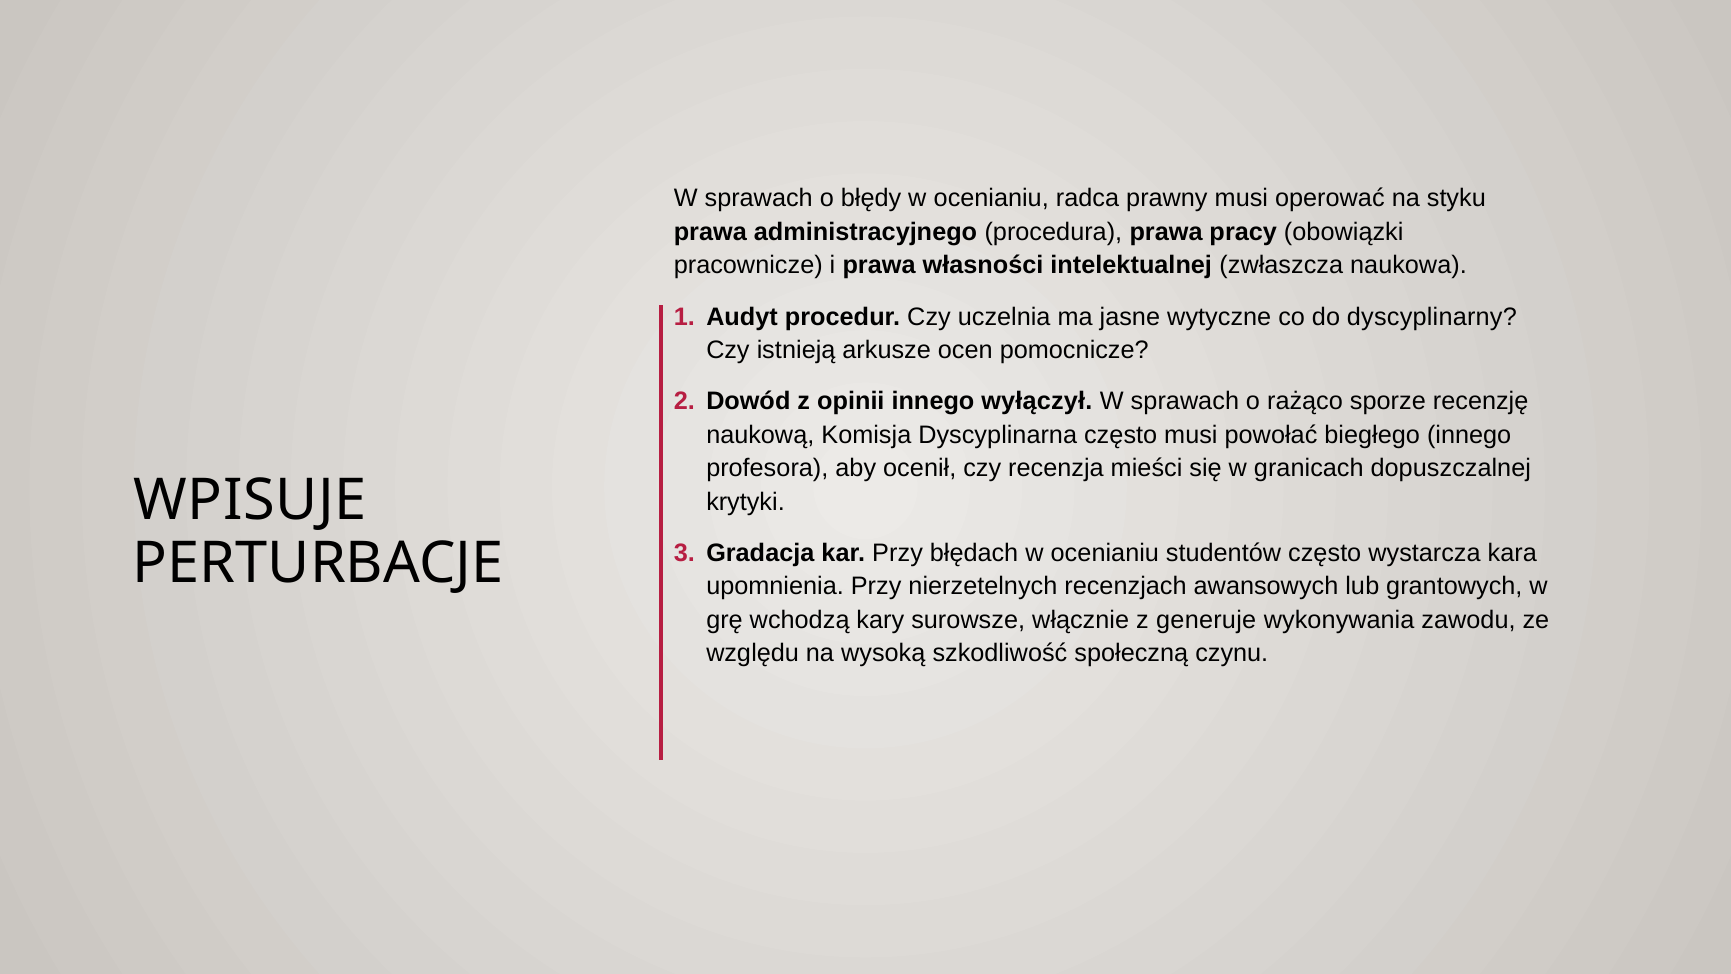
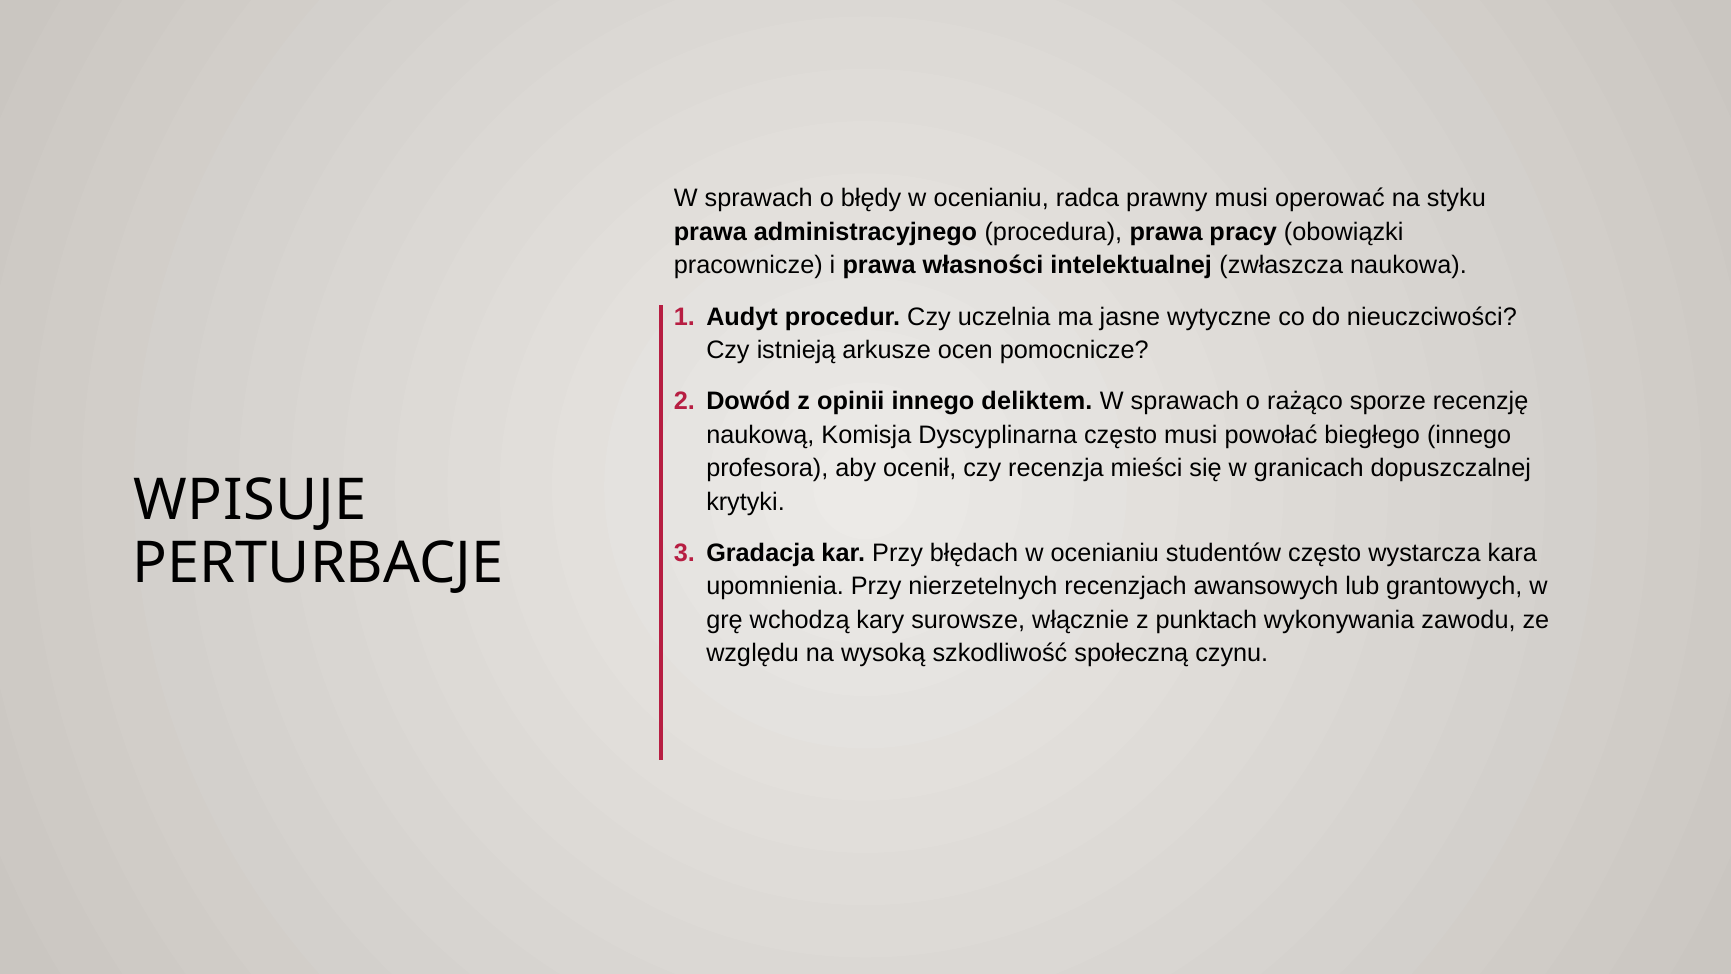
dyscyplinarny: dyscyplinarny -> nieuczciwości
wyłączył: wyłączył -> deliktem
generuje: generuje -> punktach
